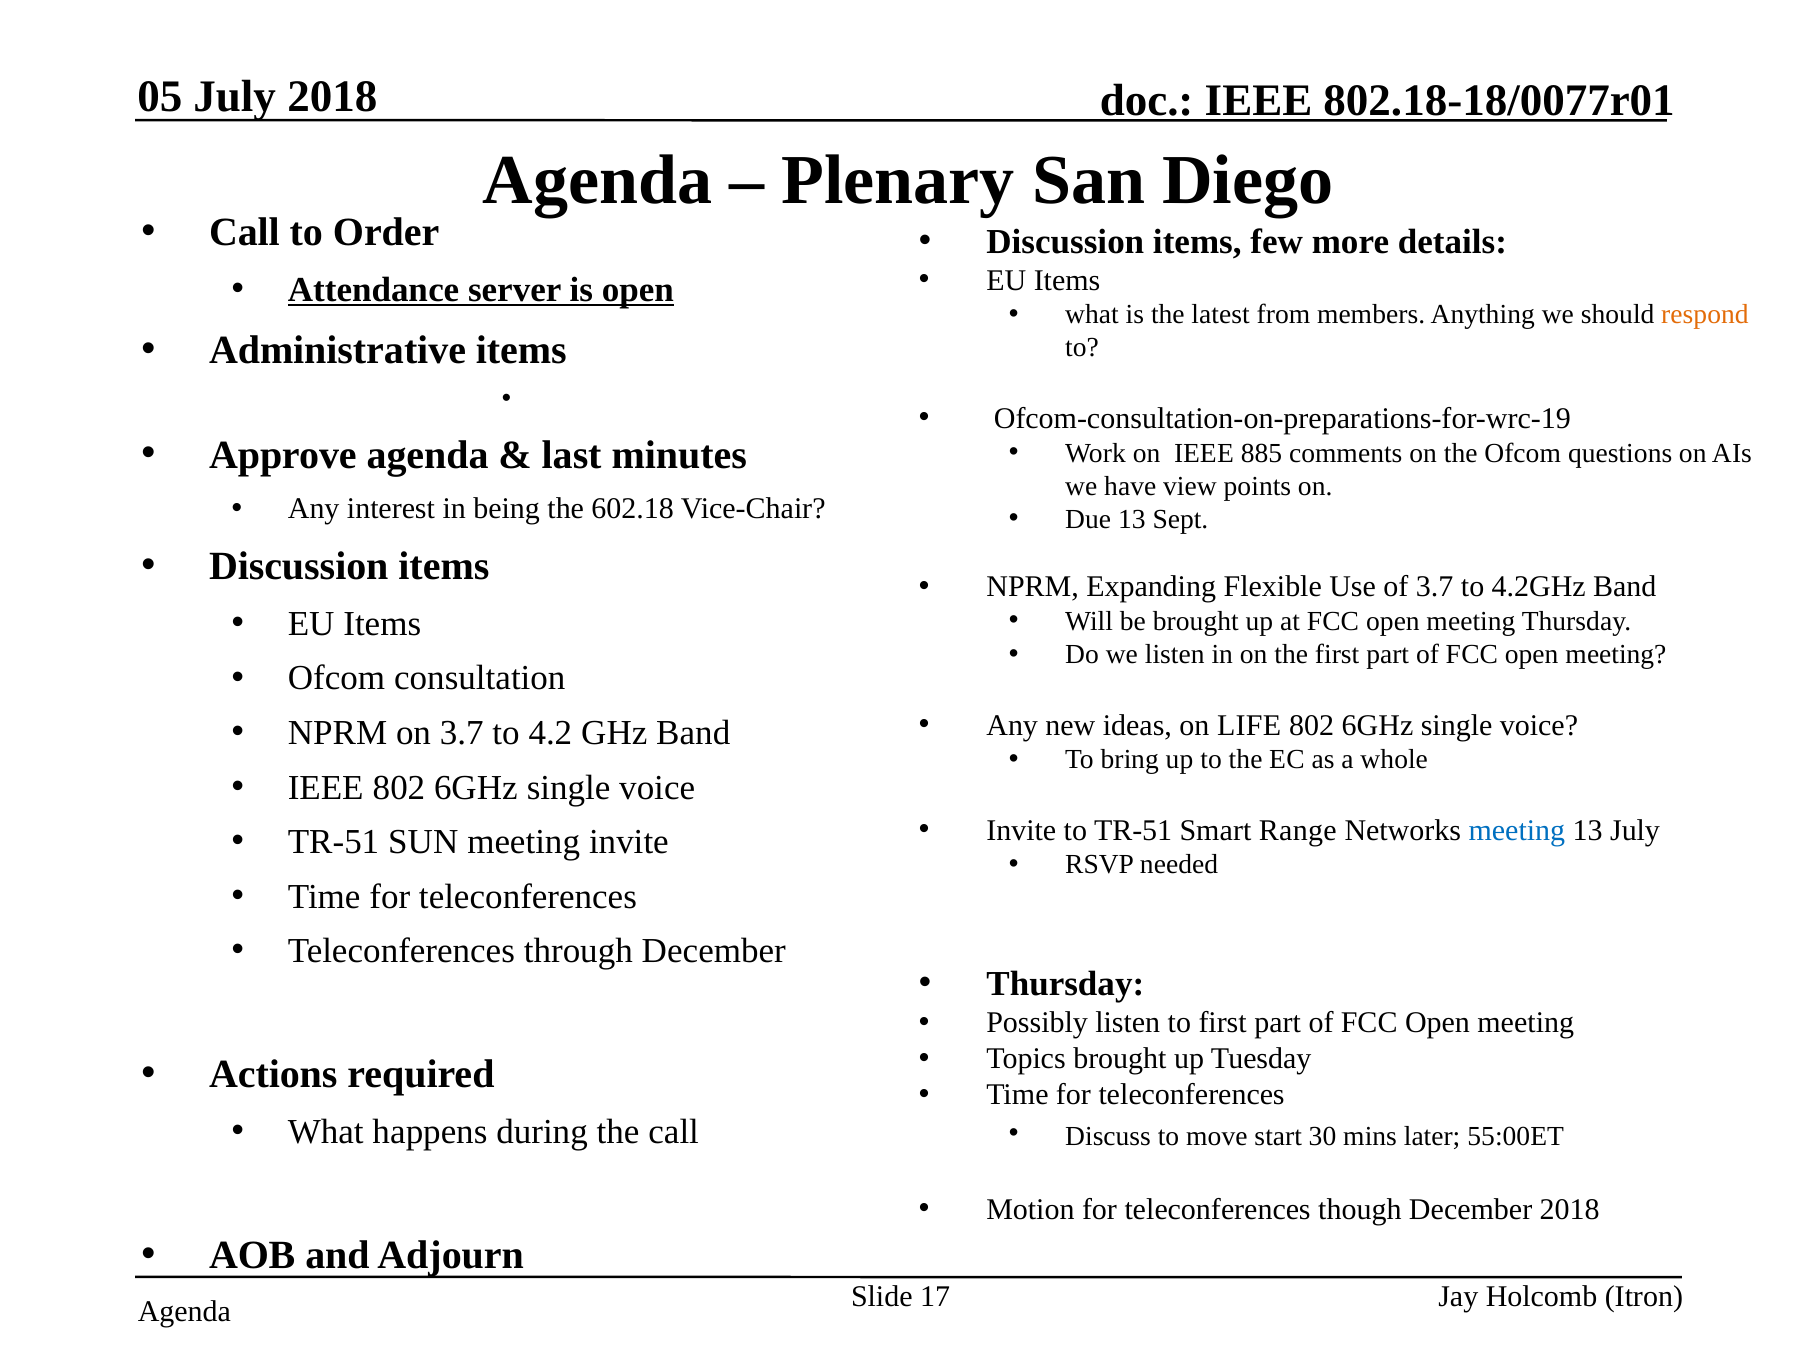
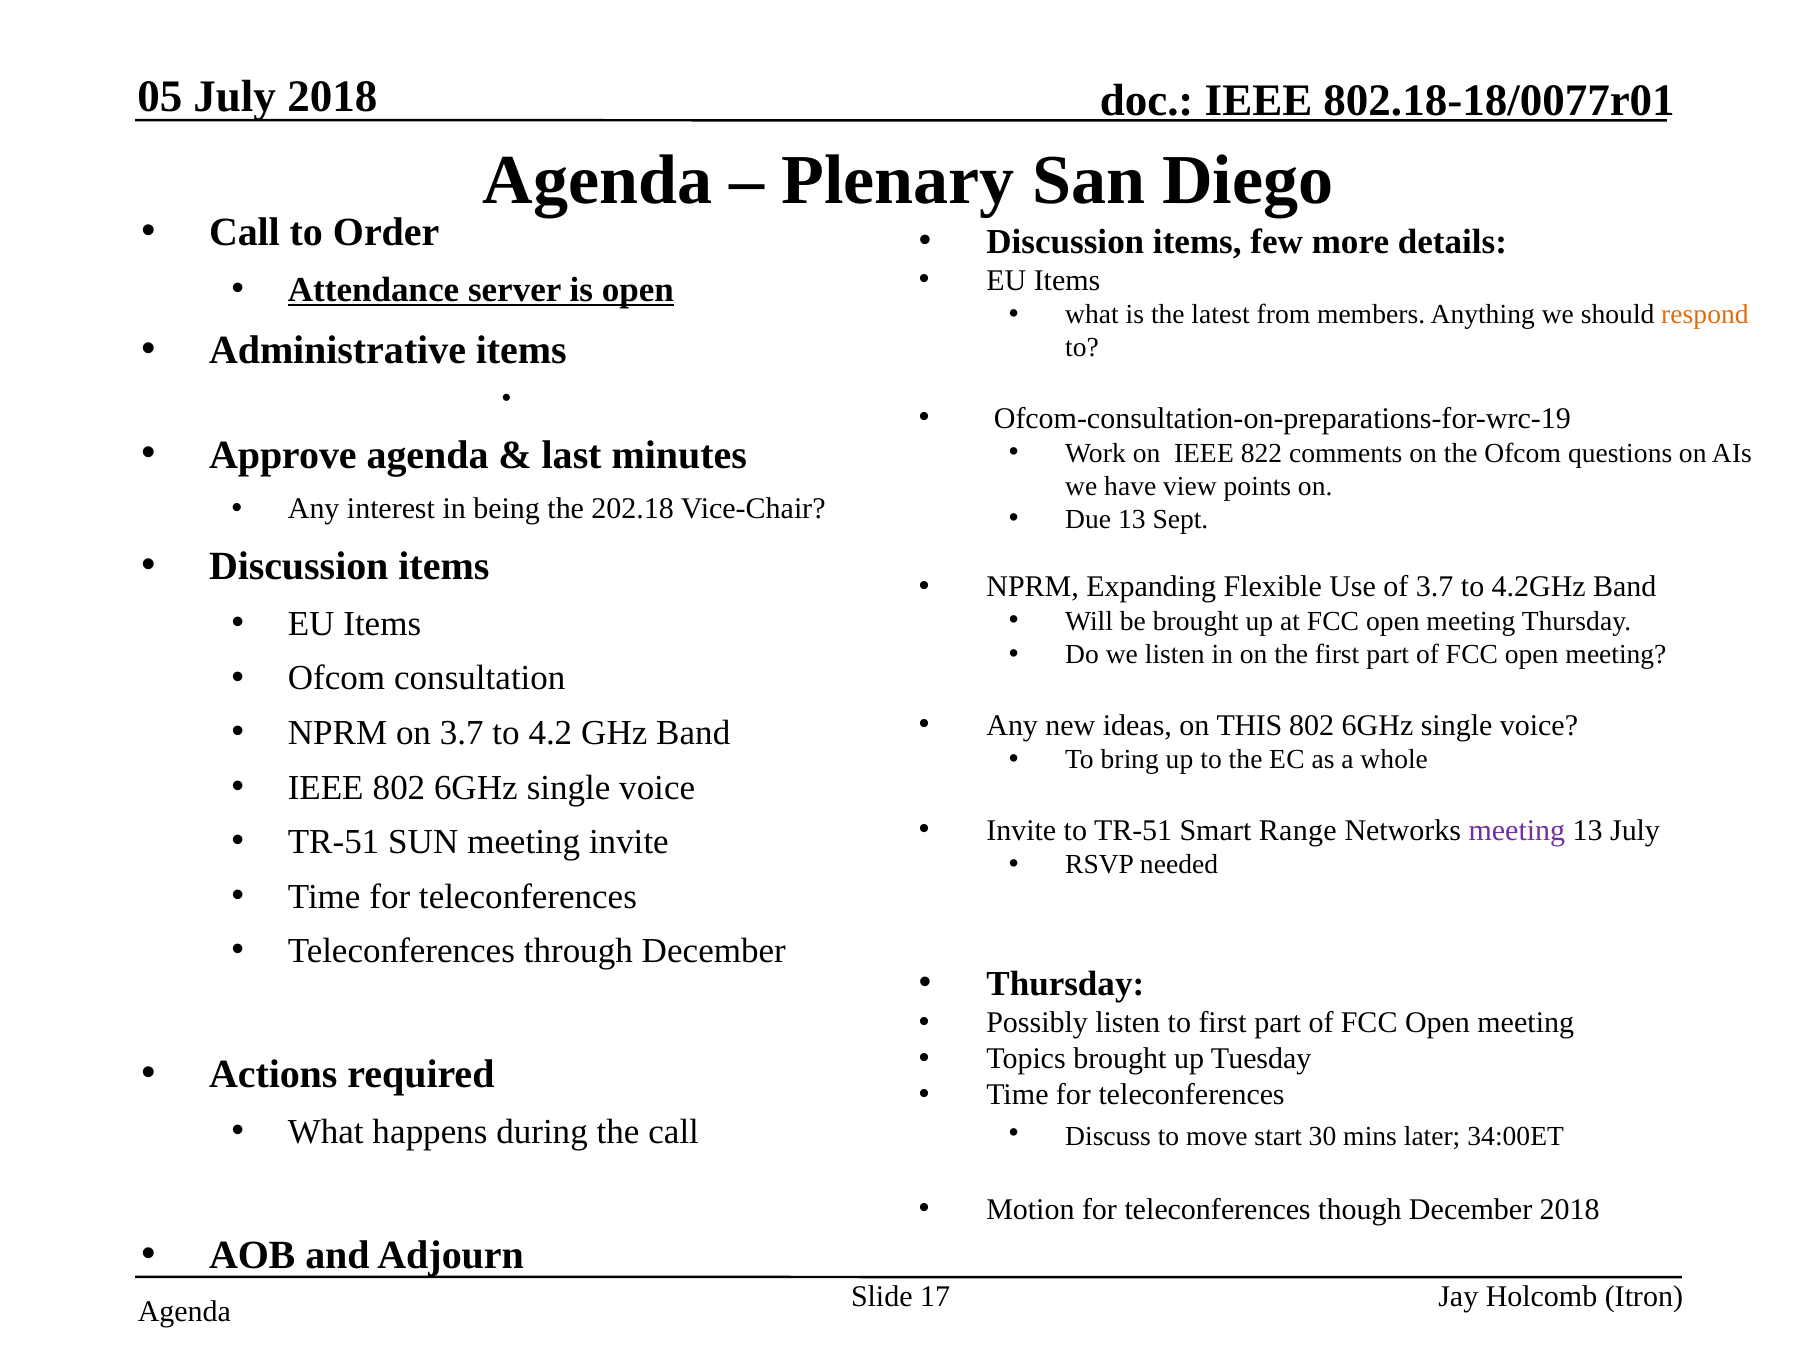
885: 885 -> 822
602.18: 602.18 -> 202.18
LIFE: LIFE -> THIS
meeting at (1517, 830) colour: blue -> purple
55:00ET: 55:00ET -> 34:00ET
